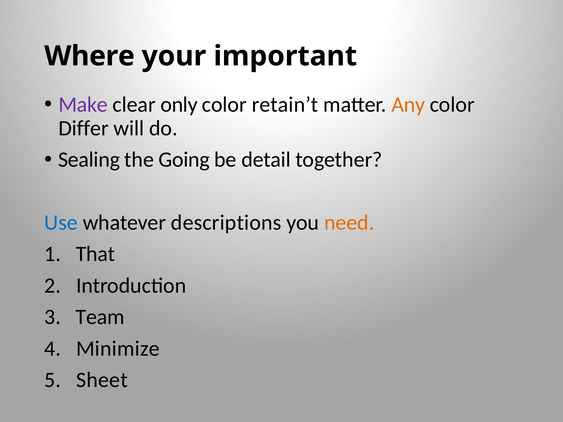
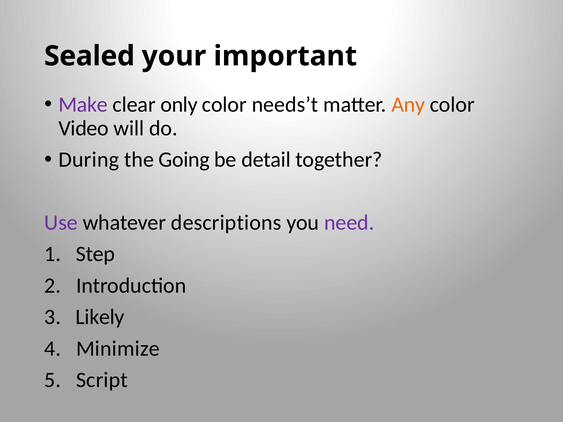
Where: Where -> Sealed
retain’t: retain’t -> needs’t
Differ: Differ -> Video
Sealing: Sealing -> During
Use colour: blue -> purple
need colour: orange -> purple
That: That -> Step
Team: Team -> Likely
Sheet: Sheet -> Script
